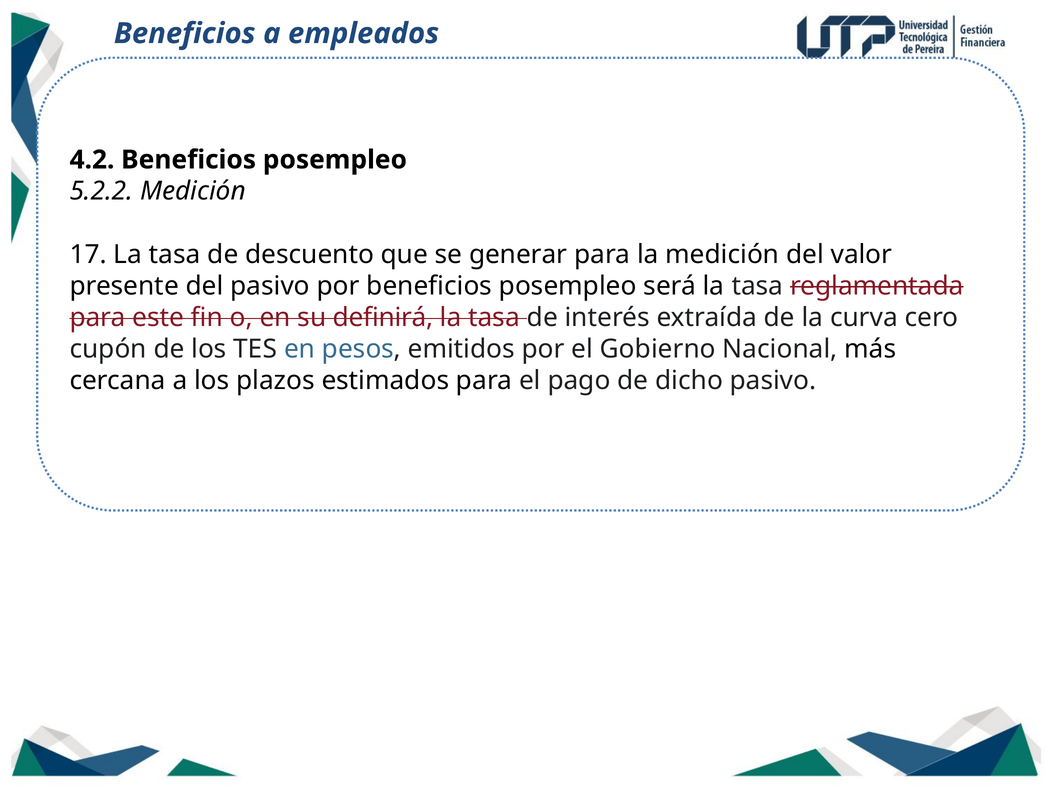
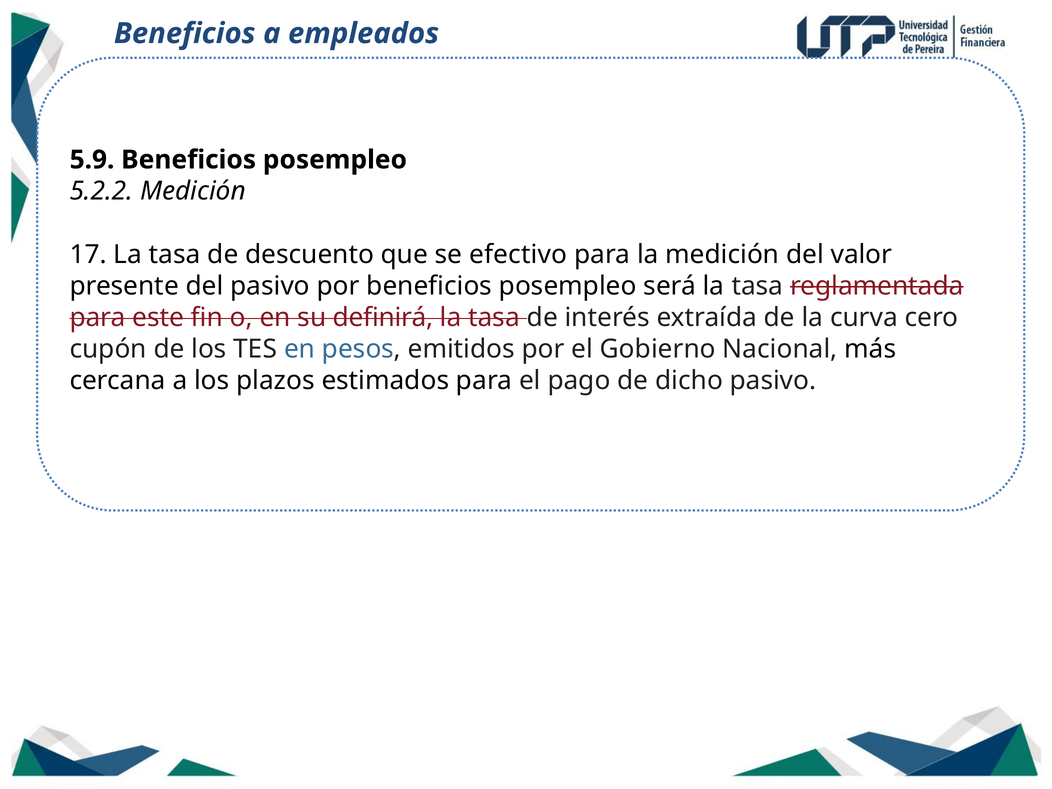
4.2: 4.2 -> 5.9
generar: generar -> efectivo
